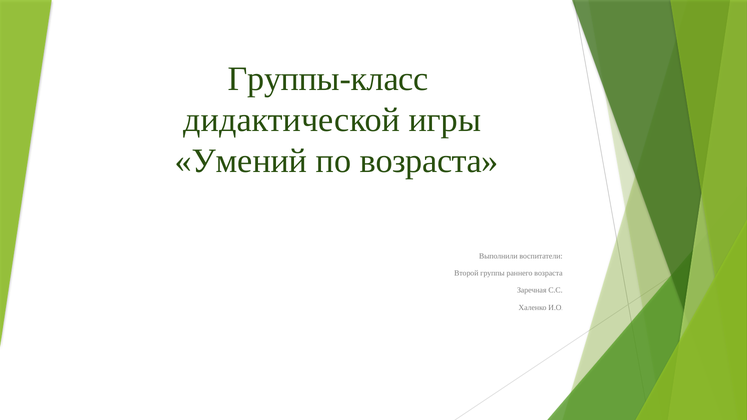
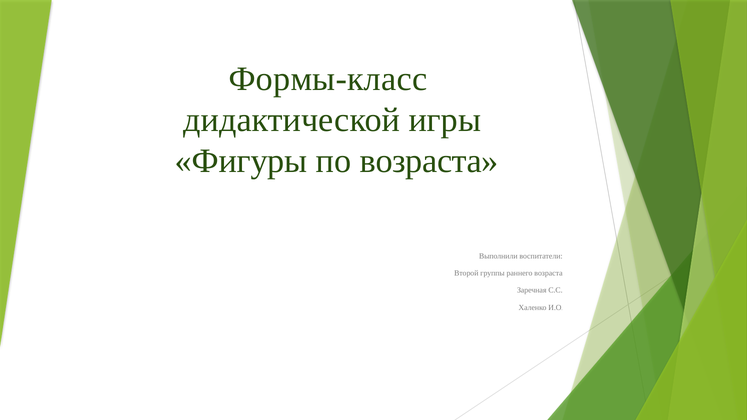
Группы-класс: Группы-класс -> Формы-класс
Умений: Умений -> Фигуры
